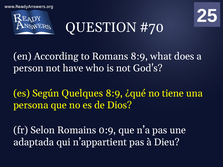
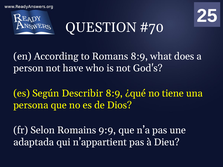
Quelques: Quelques -> Describir
0:9: 0:9 -> 9:9
